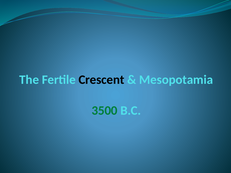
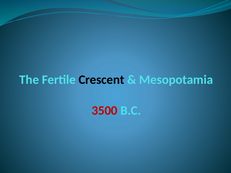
3500 colour: green -> red
